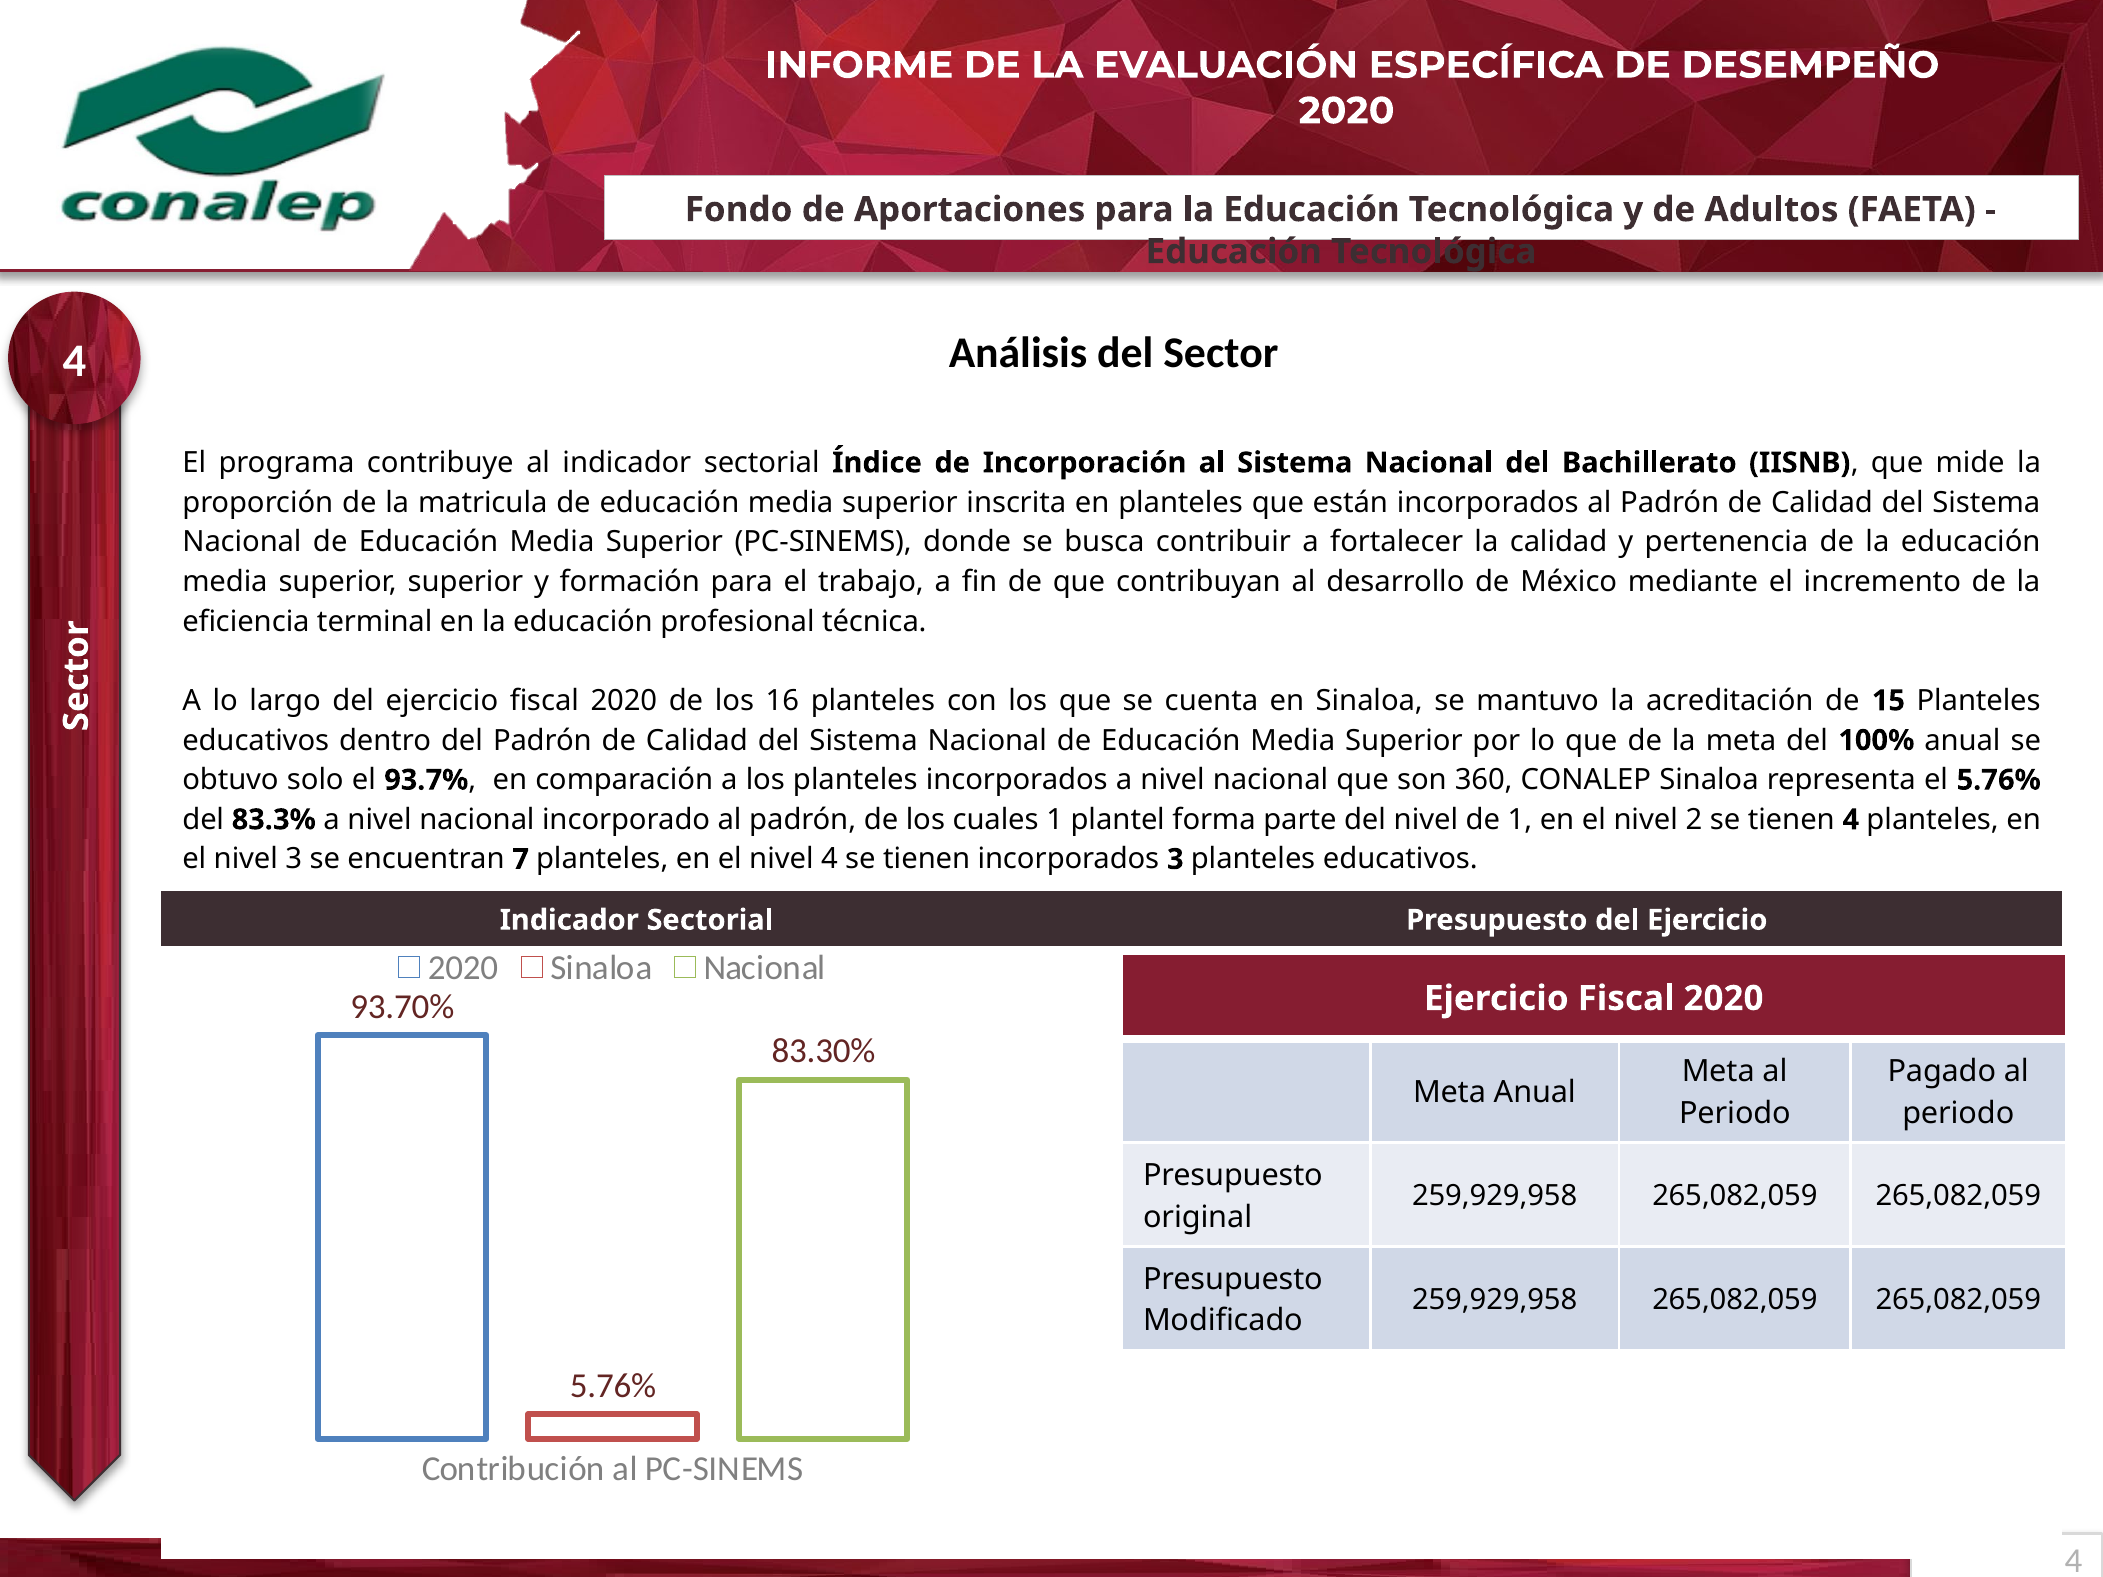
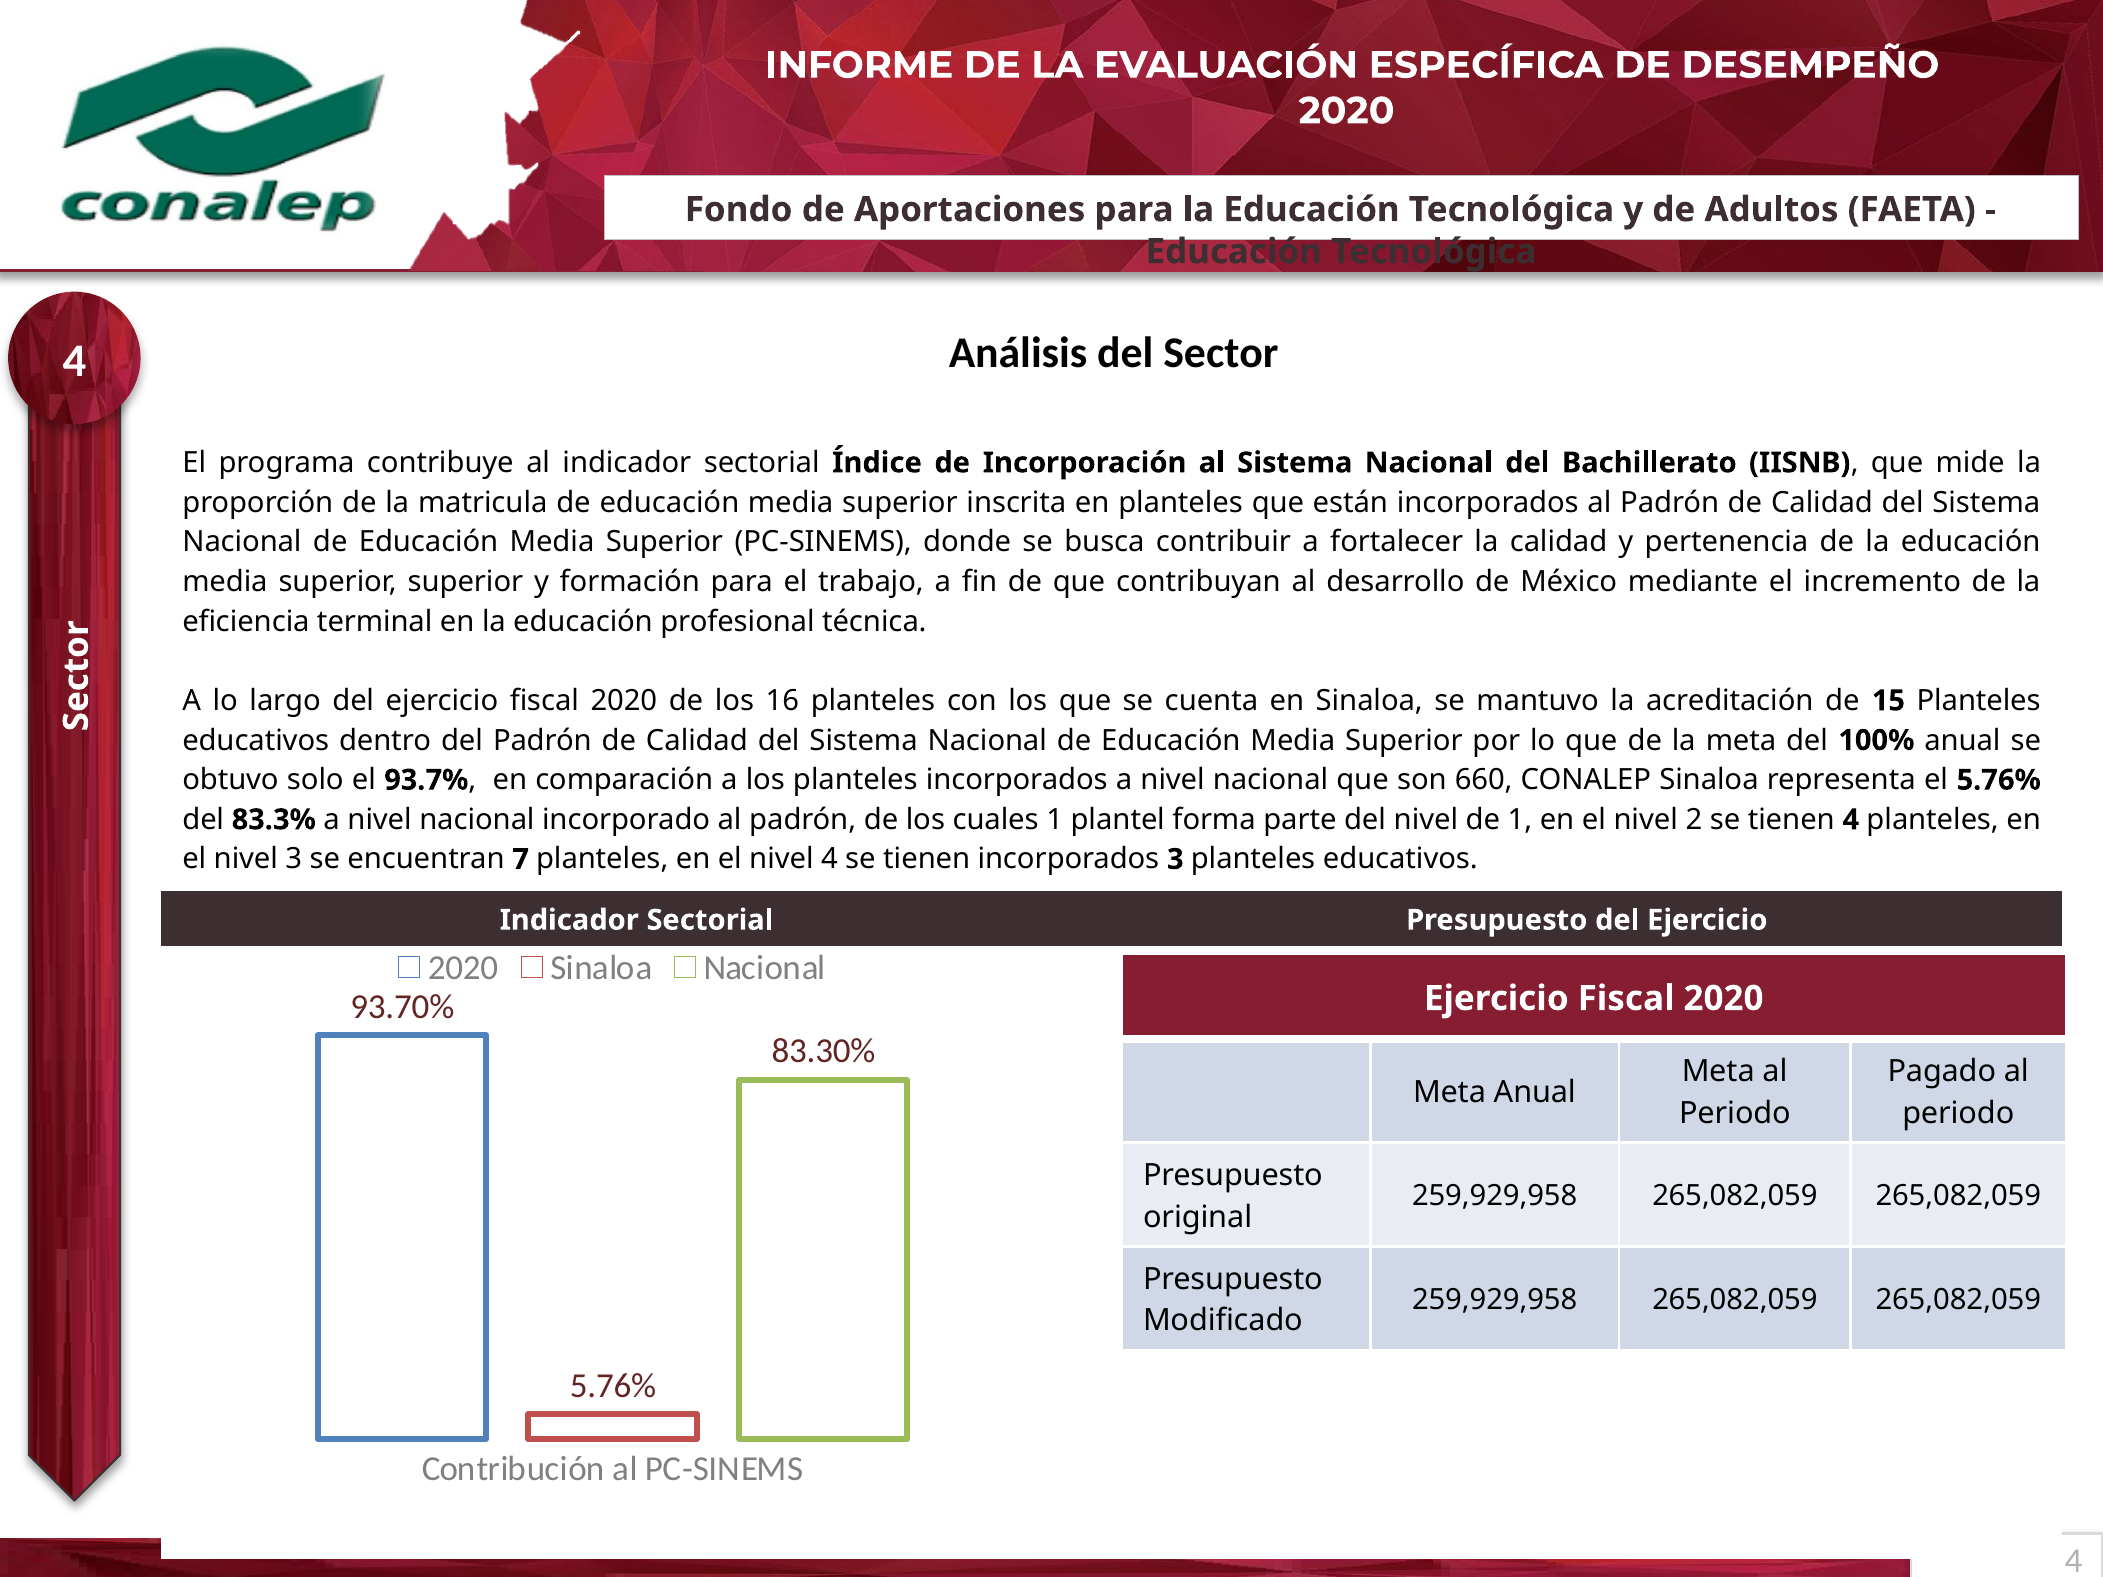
360: 360 -> 660
